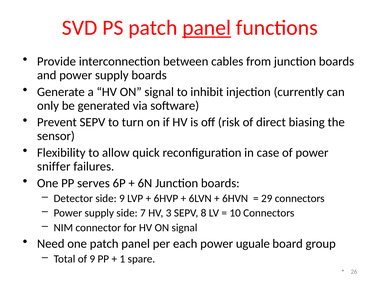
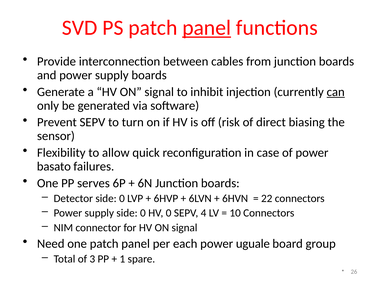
can underline: none -> present
sniffer: sniffer -> basato
Detector side 9: 9 -> 0
29: 29 -> 22
supply side 7: 7 -> 0
HV 3: 3 -> 0
8: 8 -> 4
of 9: 9 -> 3
